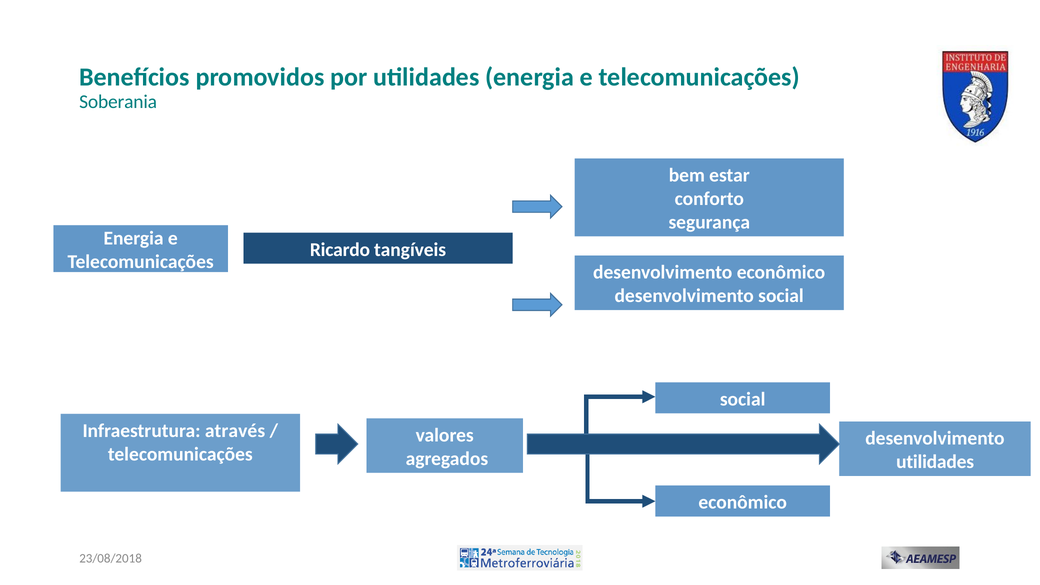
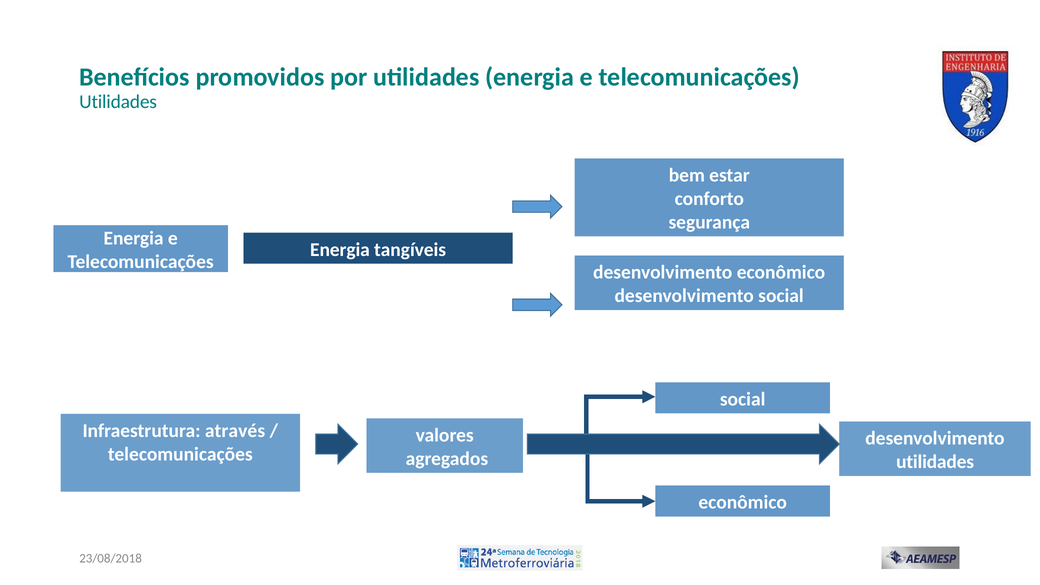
Soberania at (118, 102): Soberania -> Utilidades
Ricardo at (340, 250): Ricardo -> Energia
